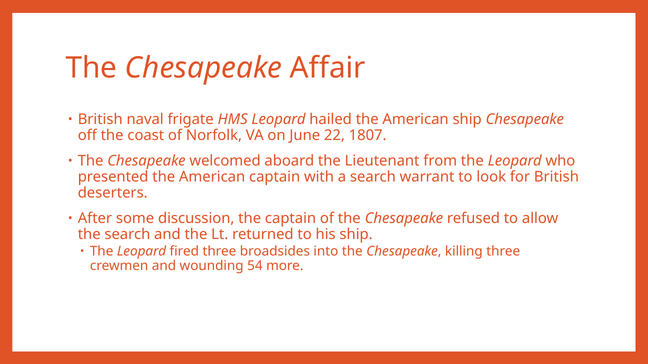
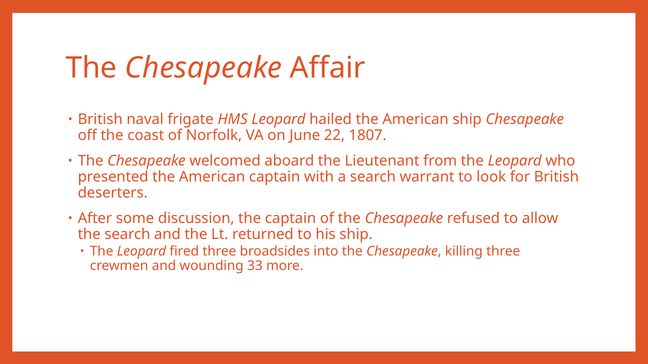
54: 54 -> 33
